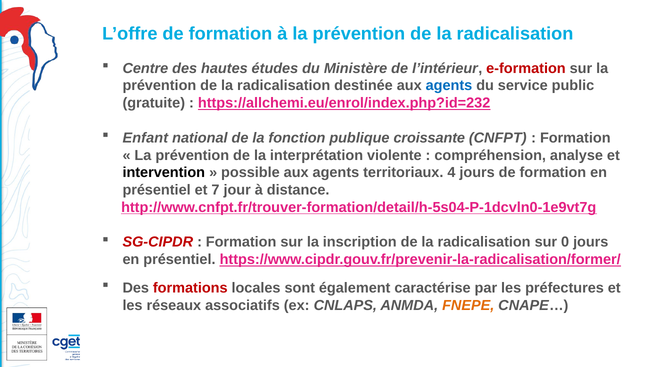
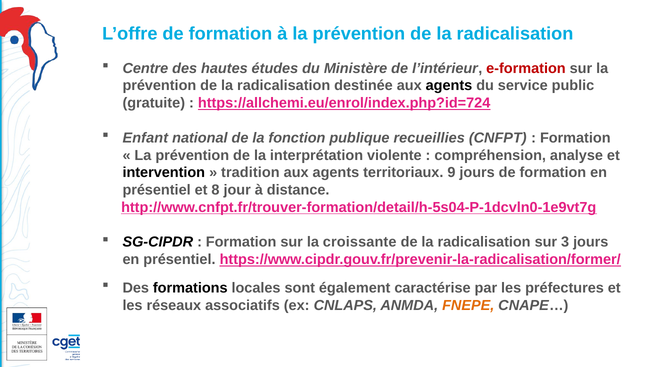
agents at (449, 86) colour: blue -> black
https://allchemi.eu/enrol/index.php?id=232: https://allchemi.eu/enrol/index.php?id=232 -> https://allchemi.eu/enrol/index.php?id=724
croissante: croissante -> recueillies
possible: possible -> tradition
4: 4 -> 9
7: 7 -> 8
SG-CIPDR colour: red -> black
inscription: inscription -> croissante
0: 0 -> 3
formations colour: red -> black
